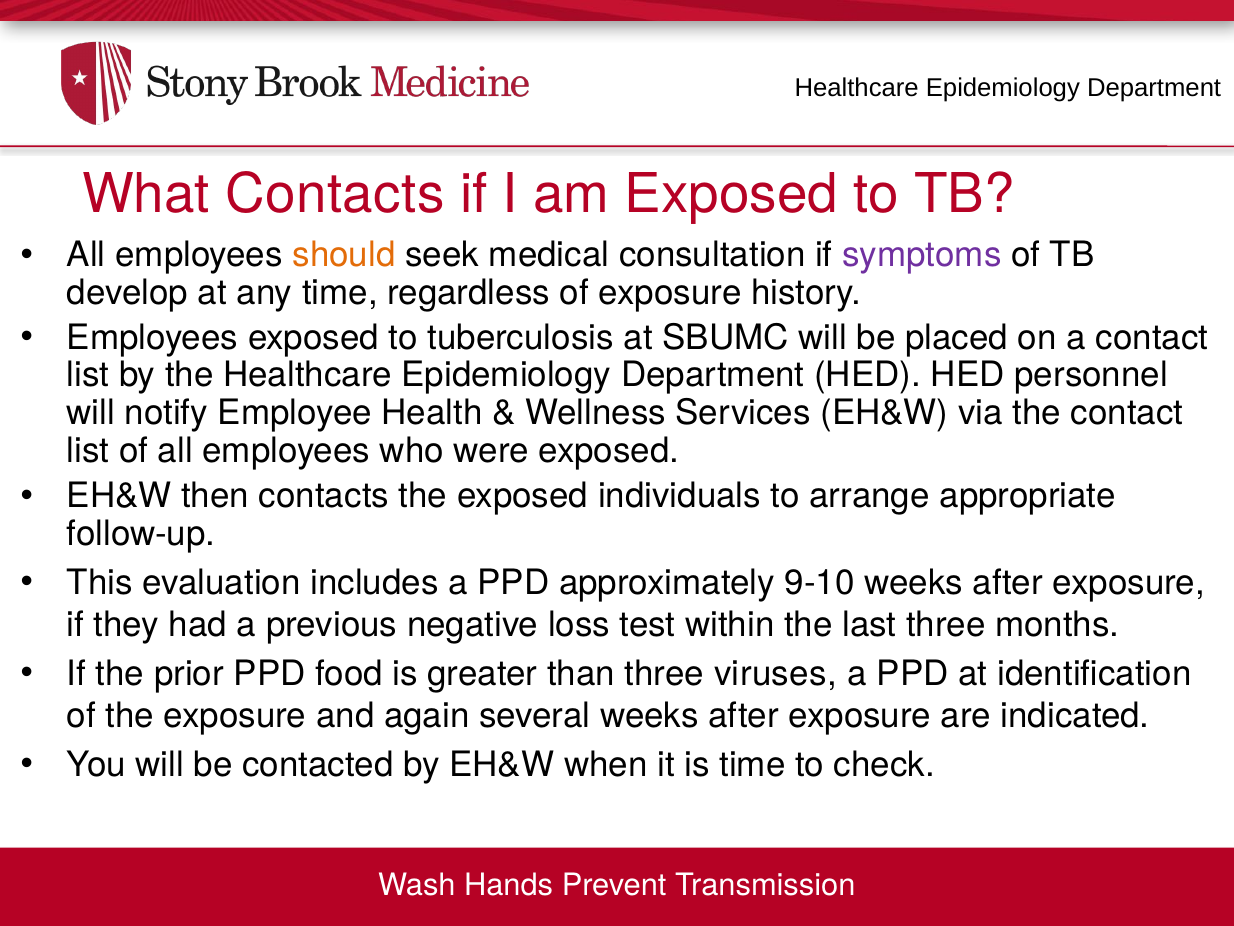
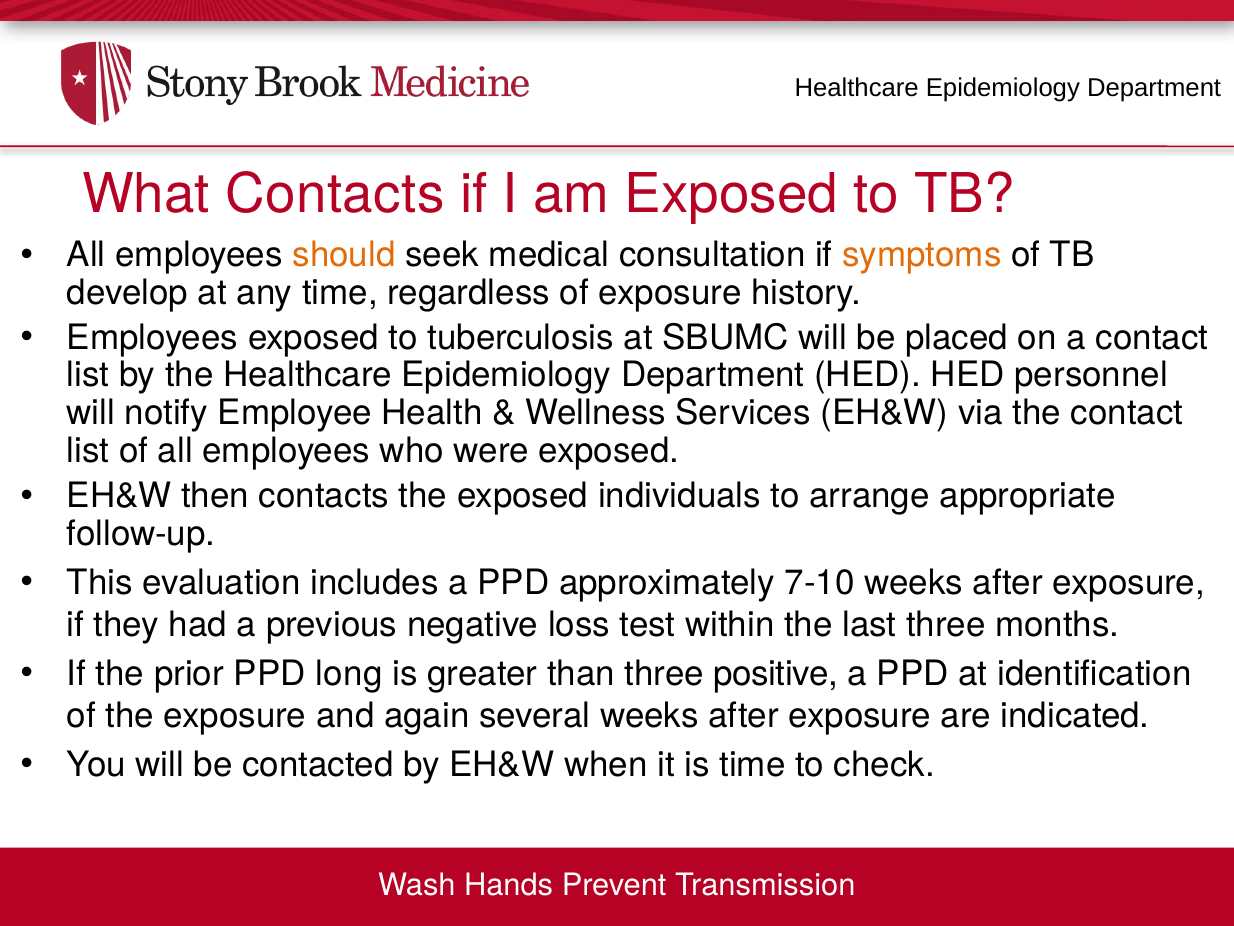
symptoms colour: purple -> orange
9-10: 9-10 -> 7-10
food: food -> long
viruses: viruses -> positive
